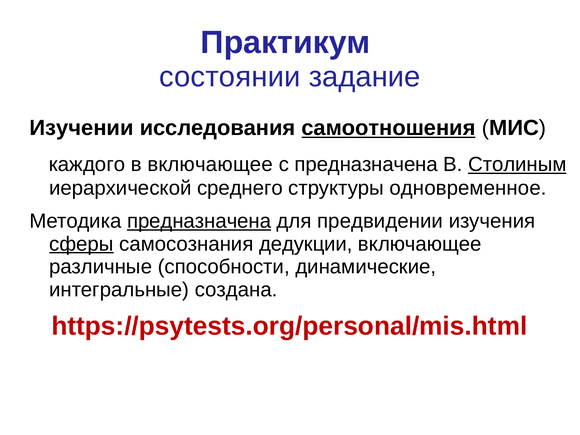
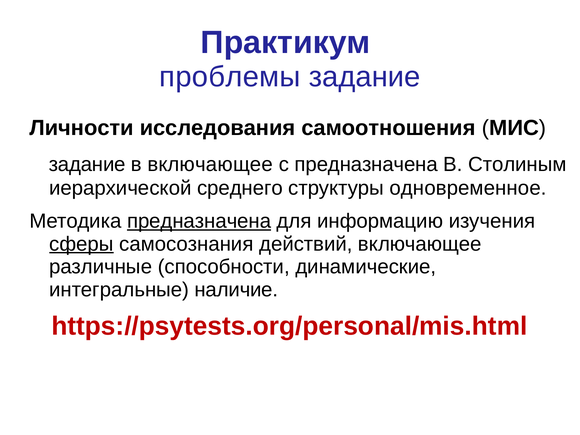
состоянии: состоянии -> проблемы
Изучении: Изучении -> Личности
самоотношения underline: present -> none
каждого at (87, 164): каждого -> задание
Столиным underline: present -> none
предвидении: предвидении -> информацию
дедукции: дедукции -> действий
создана: создана -> наличие
